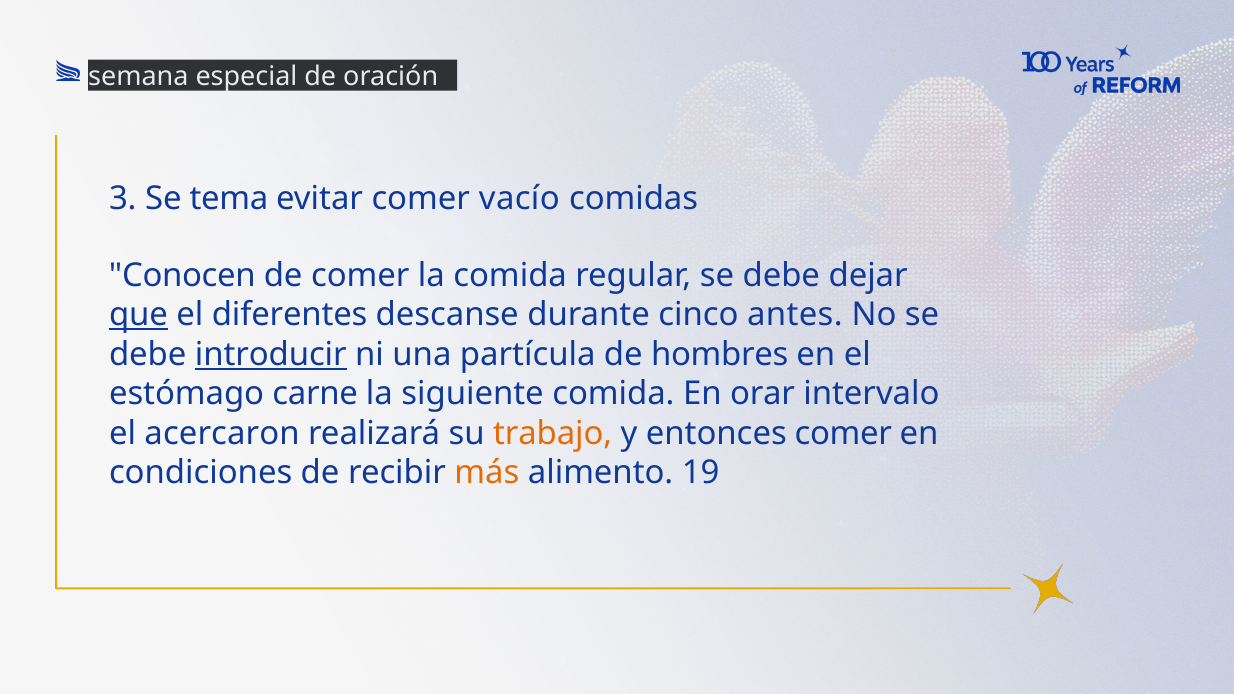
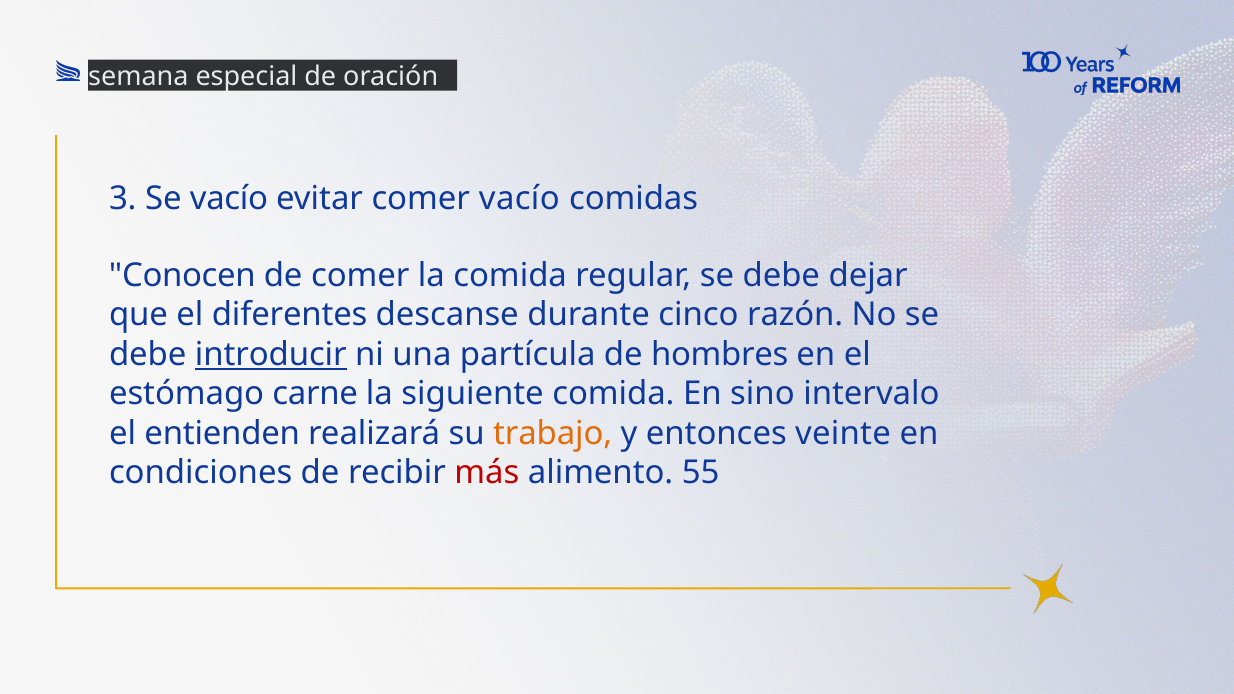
Se tema: tema -> vacío
que underline: present -> none
antes: antes -> razón
orar: orar -> sino
acercaron: acercaron -> entienden
entonces comer: comer -> veinte
más colour: orange -> red
19: 19 -> 55
